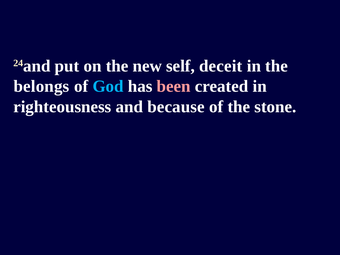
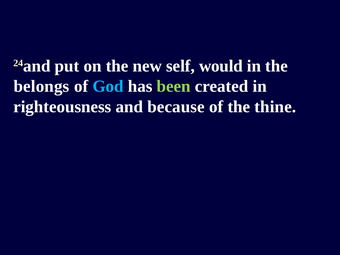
deceit: deceit -> would
been colour: pink -> light green
stone: stone -> thine
